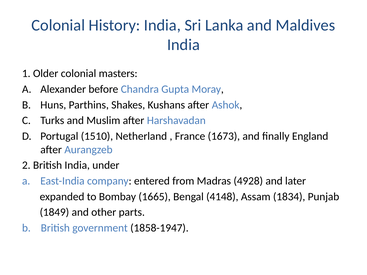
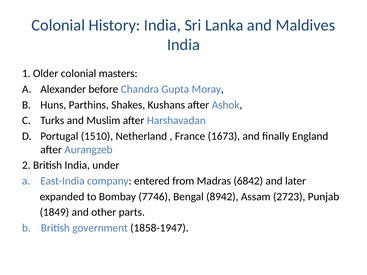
4928: 4928 -> 6842
1665: 1665 -> 7746
4148: 4148 -> 8942
1834: 1834 -> 2723
